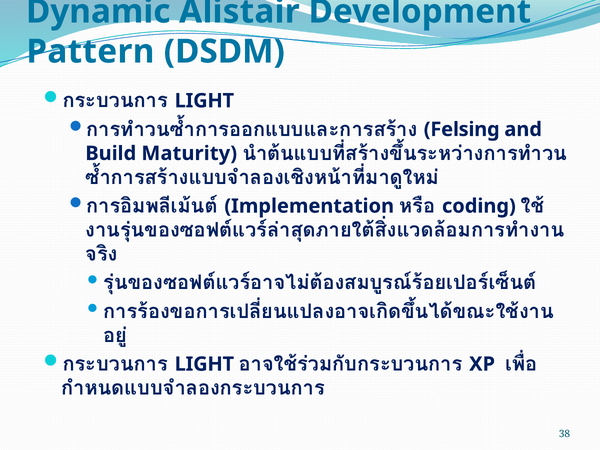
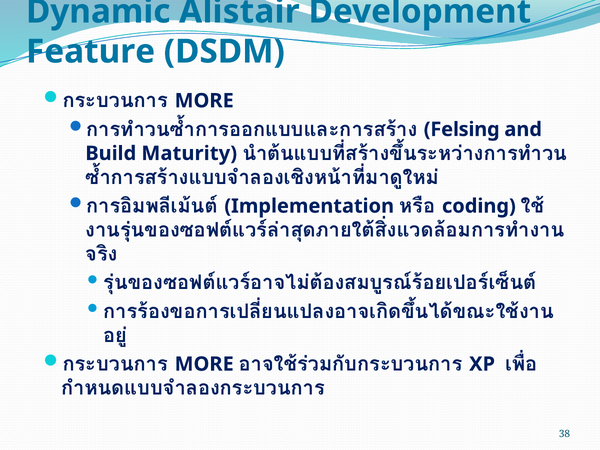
Pattern: Pattern -> Feature
LIGHT at (204, 101): LIGHT -> MORE
LIGHT at (204, 364): LIGHT -> MORE
